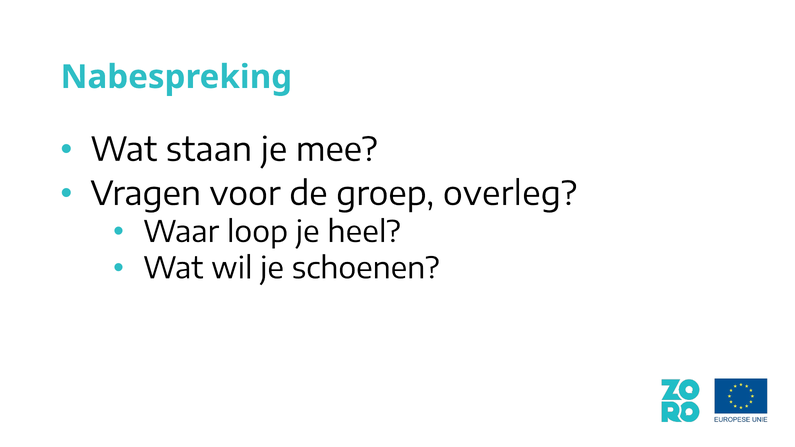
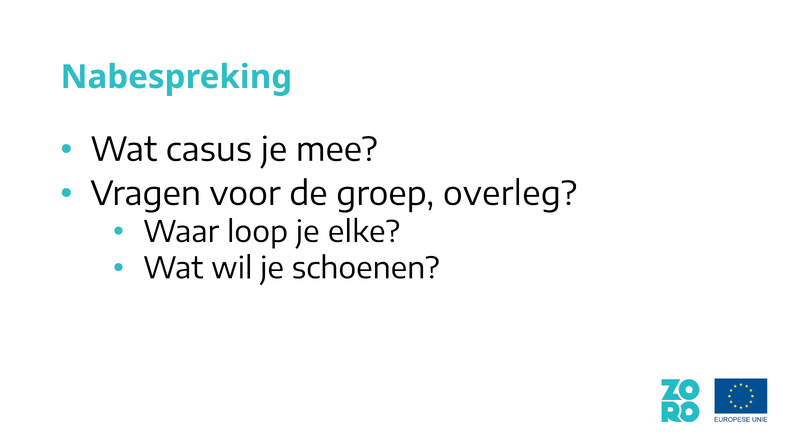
staan: staan -> casus
heel: heel -> elke
